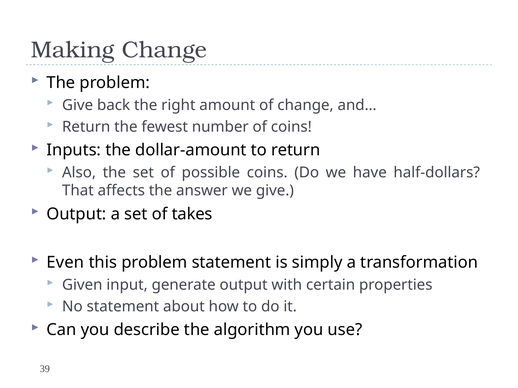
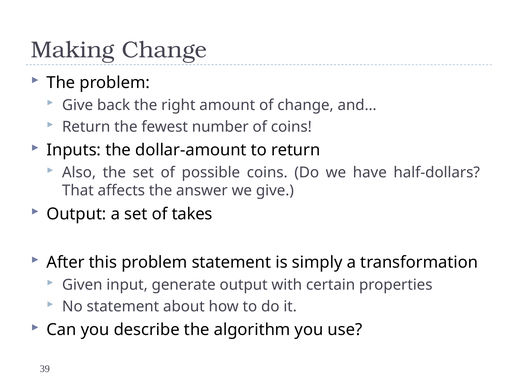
Even: Even -> After
